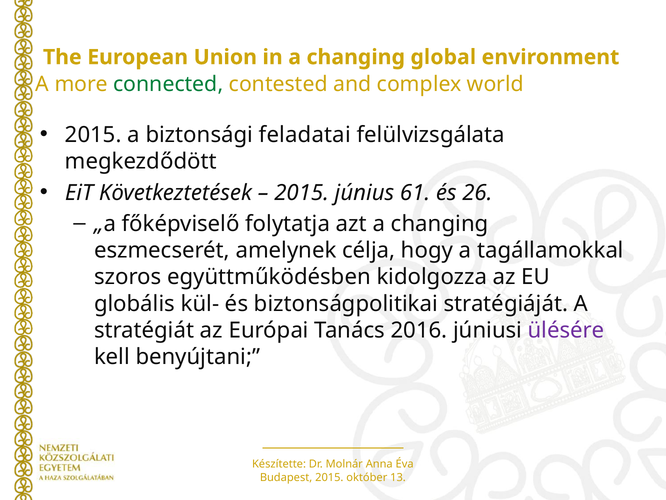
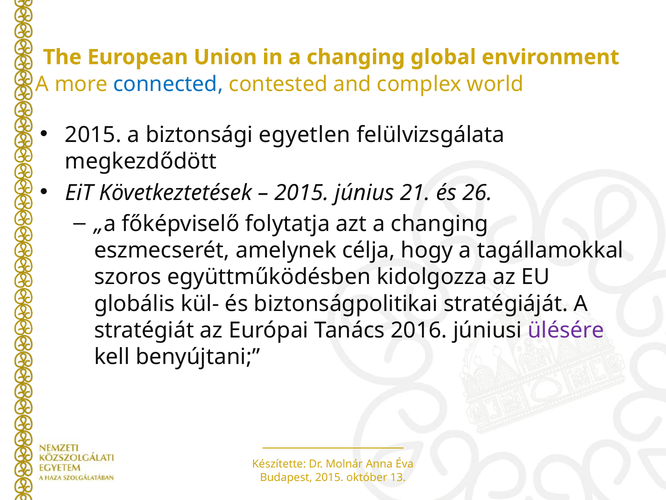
connected colour: green -> blue
feladatai: feladatai -> egyetlen
61: 61 -> 21
